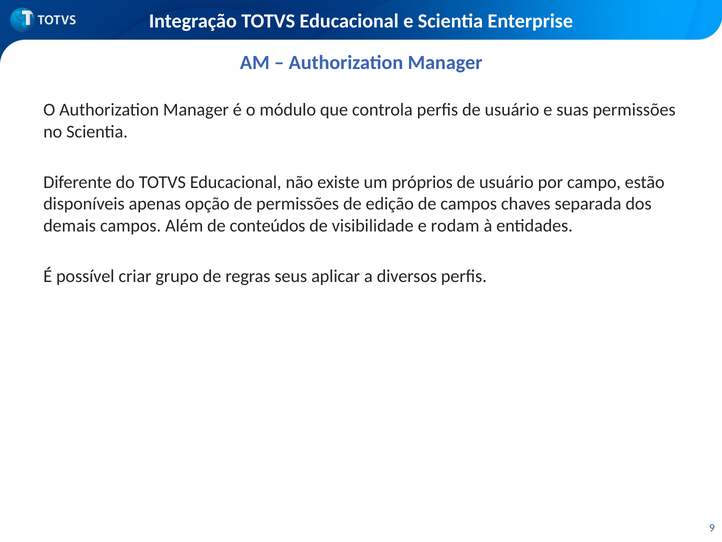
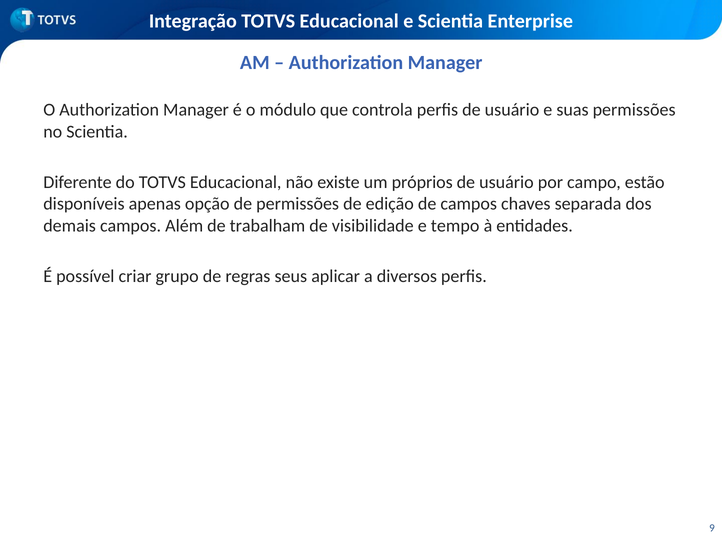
conteúdos: conteúdos -> trabalham
rodam: rodam -> tempo
